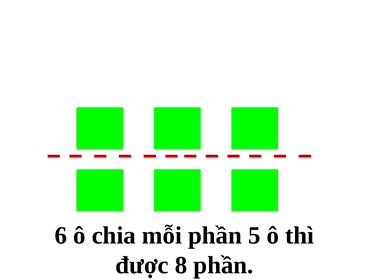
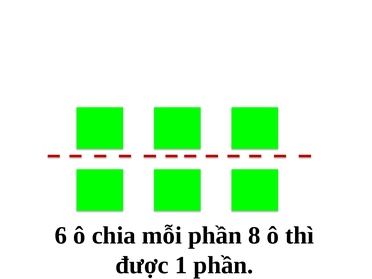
5: 5 -> 8
8: 8 -> 1
